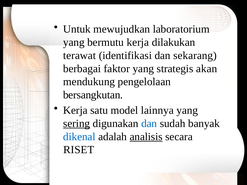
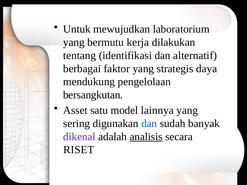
terawat: terawat -> tentang
sekarang: sekarang -> alternatif
akan: akan -> daya
Kerja at (75, 110): Kerja -> Asset
sering underline: present -> none
dikenal colour: blue -> purple
